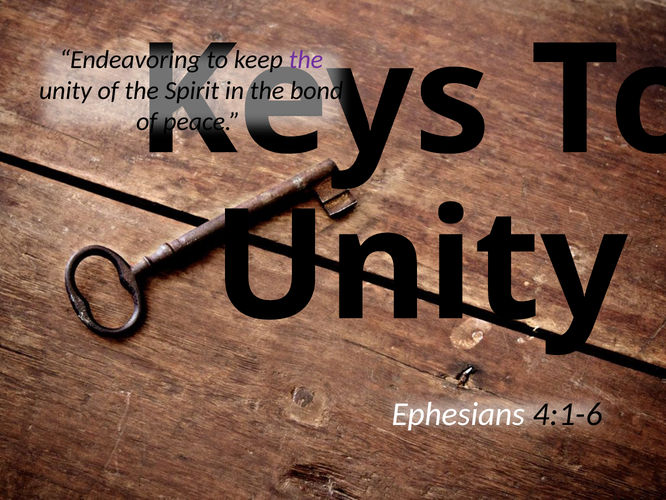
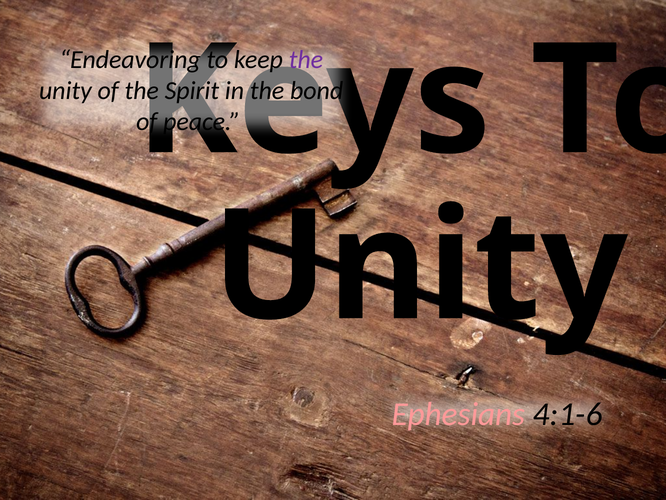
Ephesians colour: white -> pink
